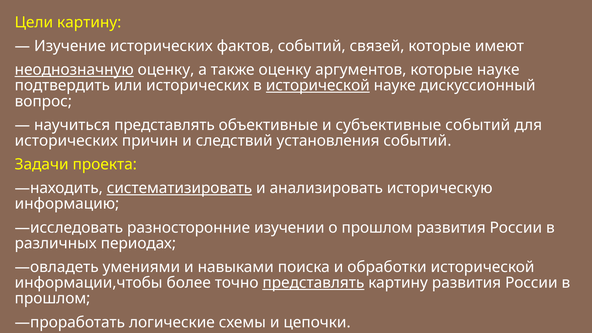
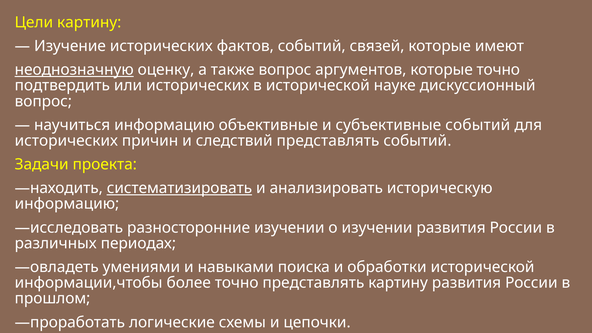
также оценку: оценку -> вопрос
которые науке: науке -> точно
исторической at (318, 86) underline: present -> none
научиться представлять: представлять -> информацию
следствий установления: установления -> представлять
о прошлом: прошлом -> изучении
представлять at (313, 283) underline: present -> none
